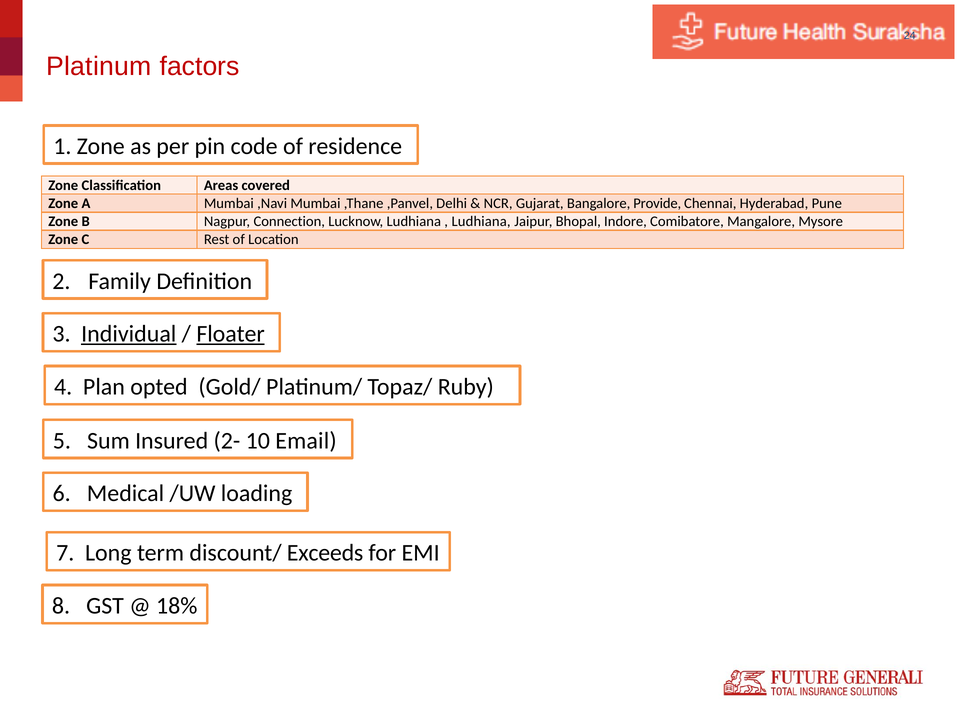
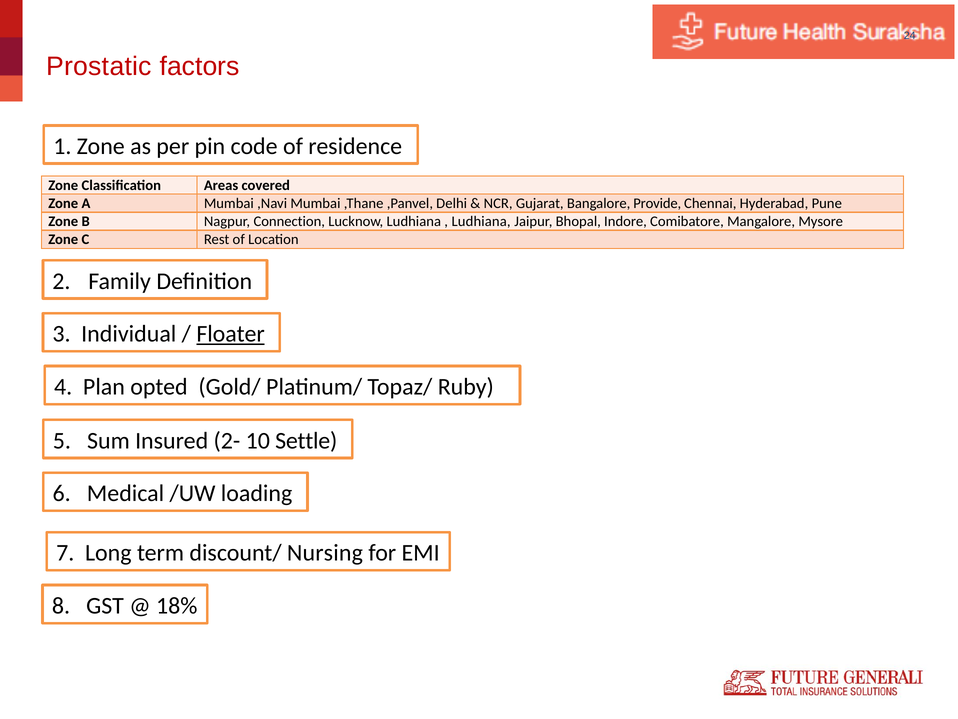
Platinum: Platinum -> Prostatic
Individual underline: present -> none
Email: Email -> Settle
Exceeds: Exceeds -> Nursing
